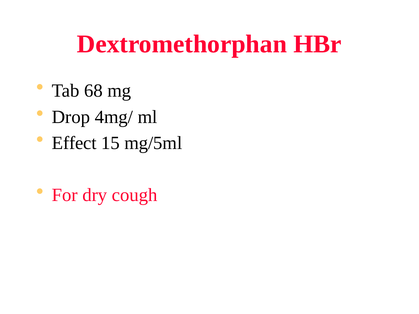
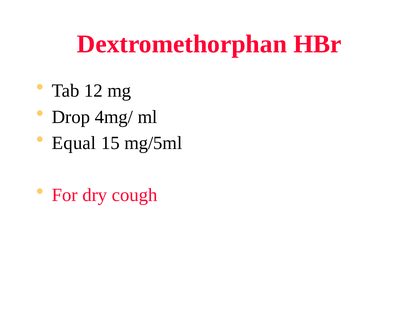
68: 68 -> 12
Effect: Effect -> Equal
